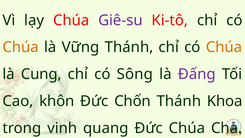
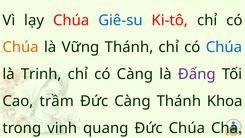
Giê-su colour: purple -> blue
Chúa at (224, 47) colour: orange -> blue
Cung: Cung -> Trinh
có Sông: Sông -> Càng
khôn: khôn -> trầm
Đức Chốn: Chốn -> Càng
